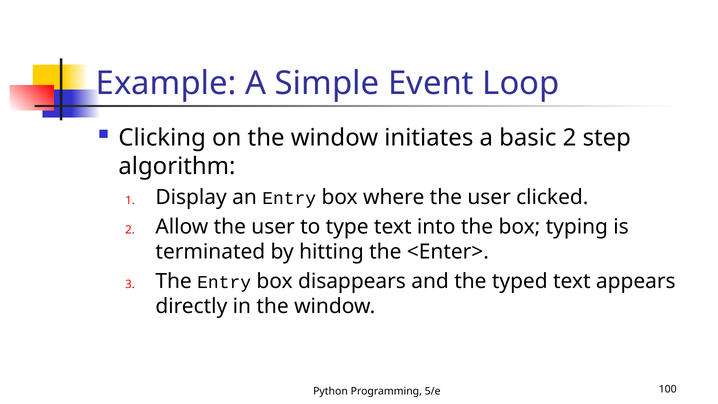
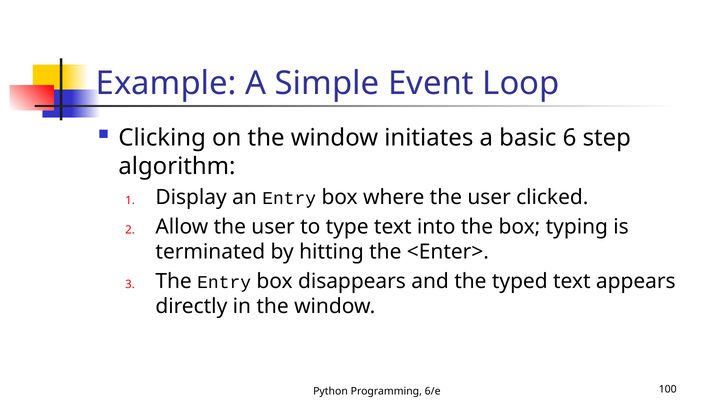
basic 2: 2 -> 6
5/e: 5/e -> 6/e
